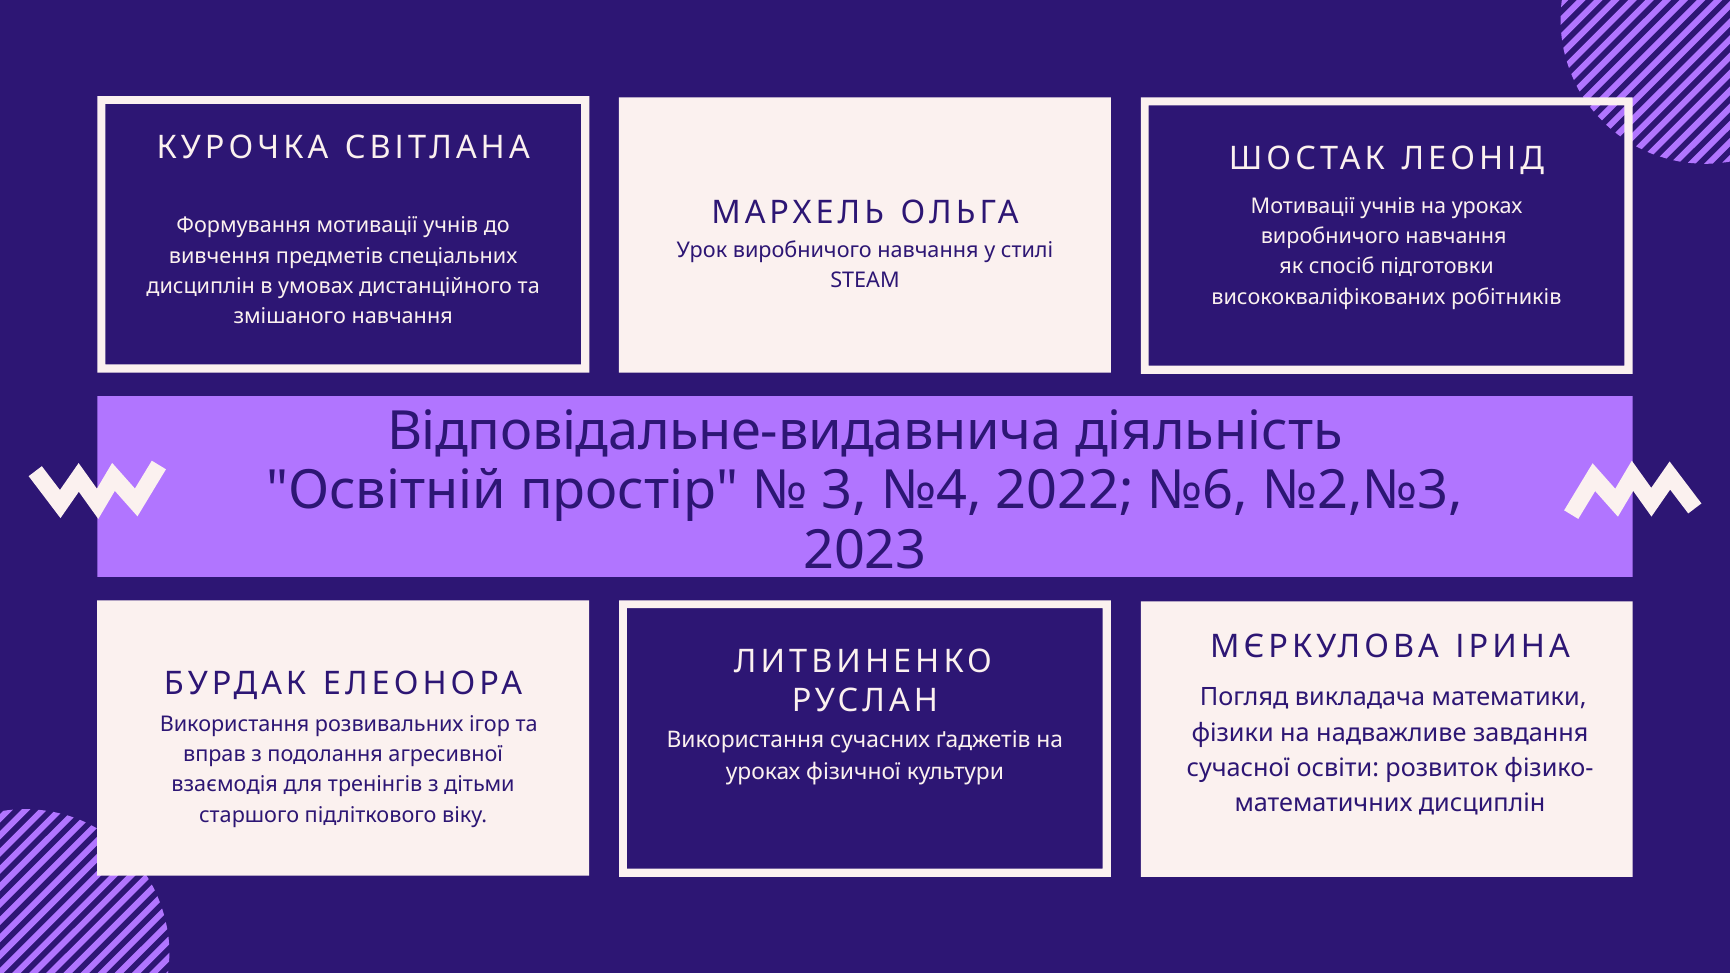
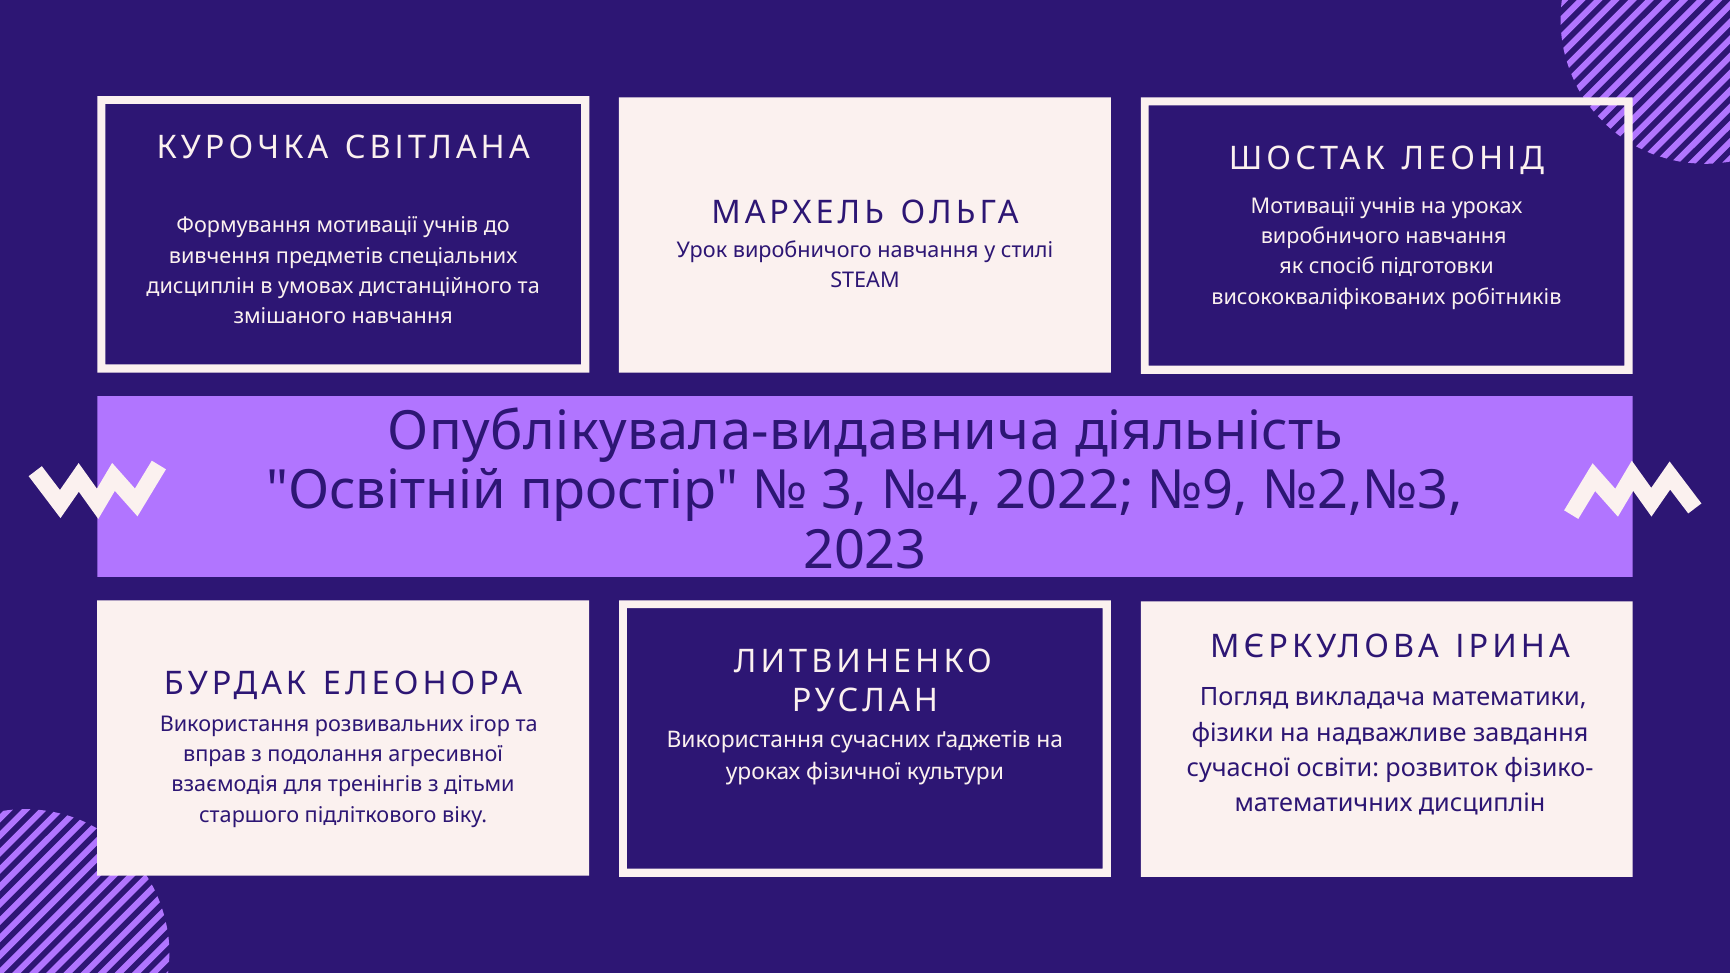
Відповідальне-видавнича: Відповідальне-видавнича -> Опублікувала-видавнича
№6: №6 -> №9
